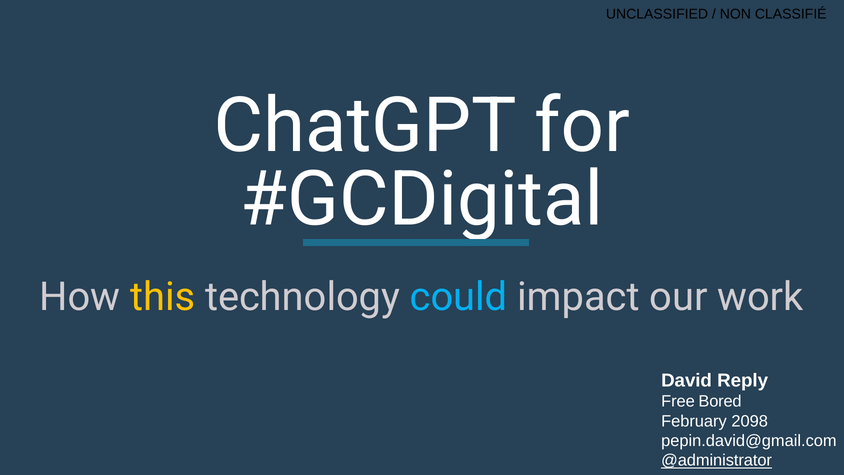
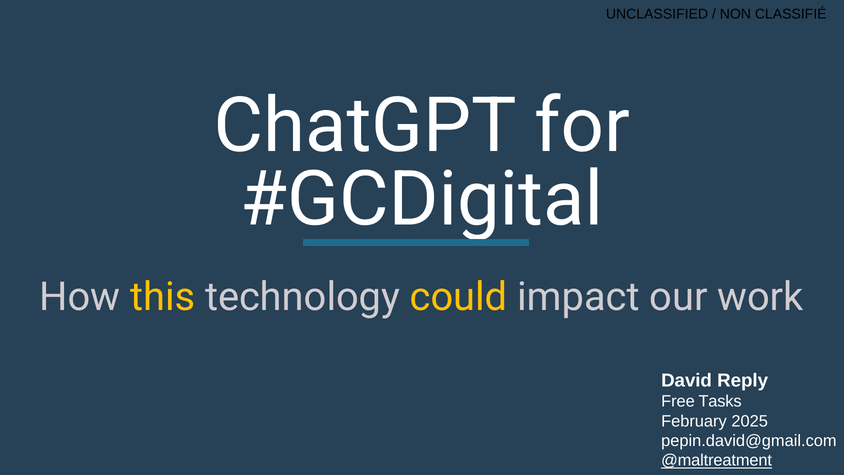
could colour: light blue -> yellow
Bored: Bored -> Tasks
2098: 2098 -> 2025
@administrator: @administrator -> @maltreatment
